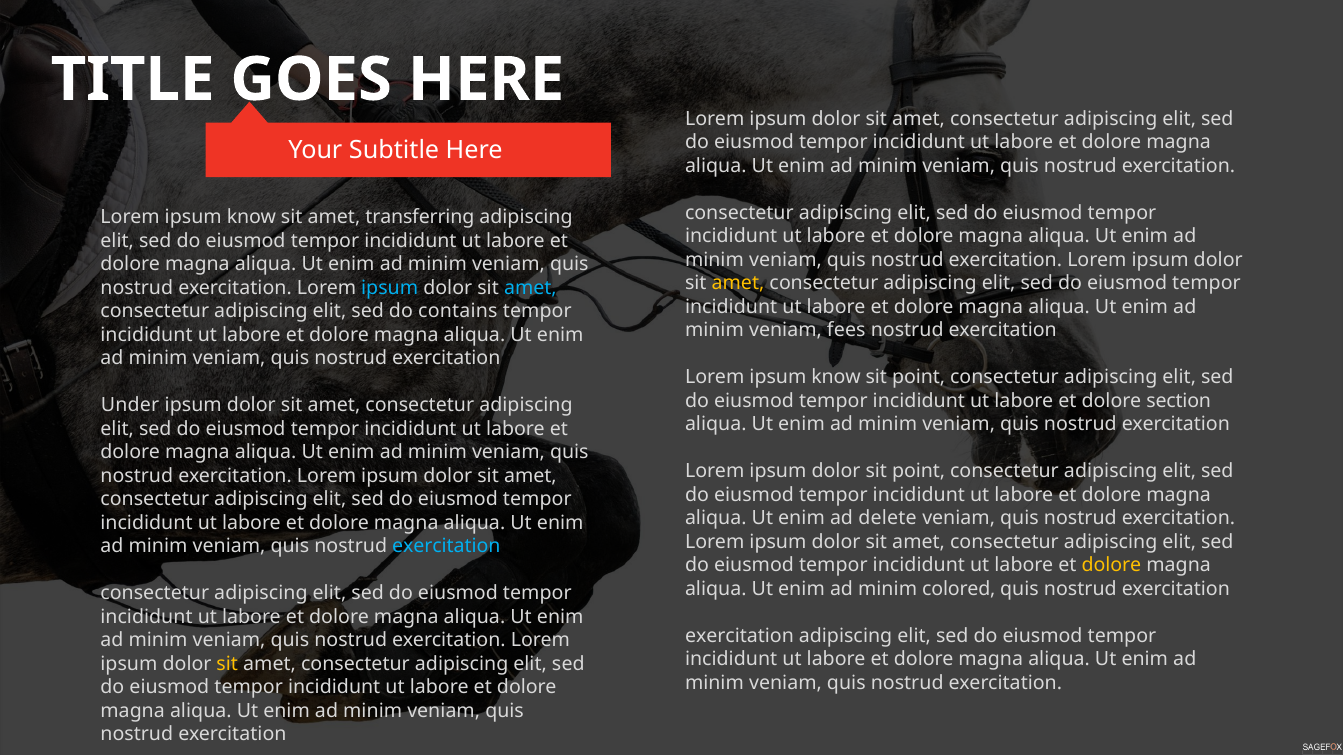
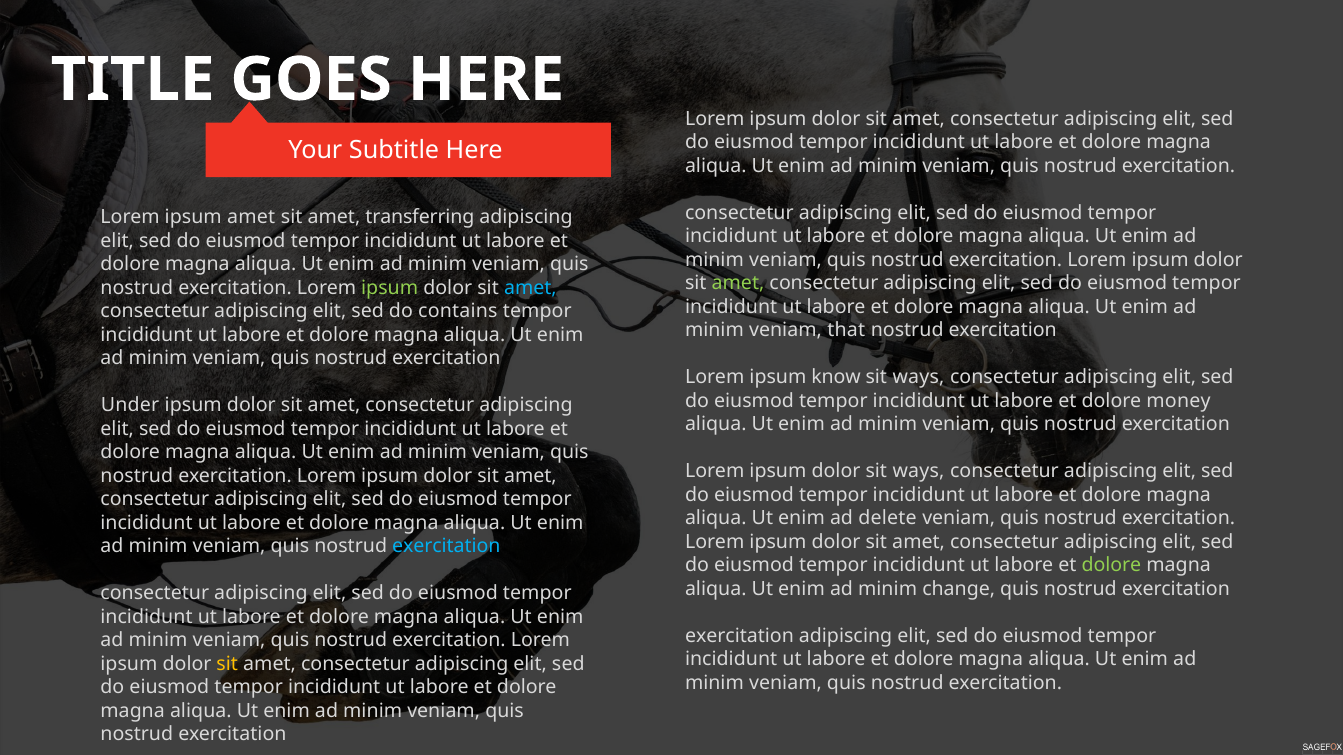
know at (251, 217): know -> amet
amet at (738, 283) colour: yellow -> light green
ipsum at (390, 288) colour: light blue -> light green
fees: fees -> that
point at (919, 378): point -> ways
section: section -> money
dolor sit point: point -> ways
dolore at (1111, 566) colour: yellow -> light green
colored: colored -> change
